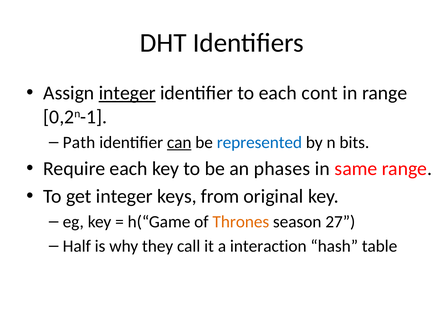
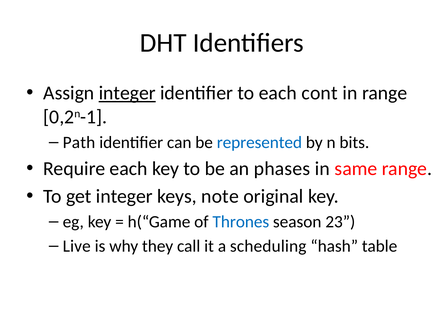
can underline: present -> none
from: from -> note
Thrones colour: orange -> blue
27: 27 -> 23
Half: Half -> Live
interaction: interaction -> scheduling
